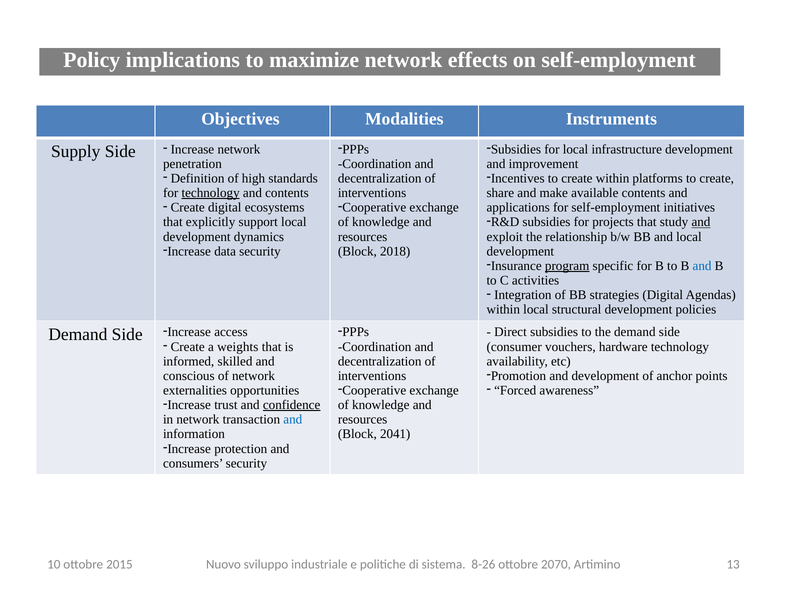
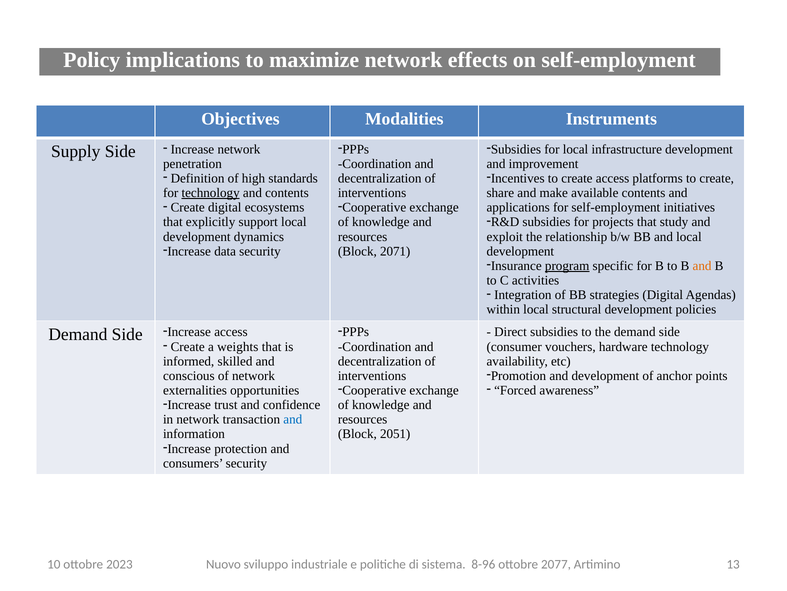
create within: within -> access
and at (701, 222) underline: present -> none
2018: 2018 -> 2071
and at (702, 266) colour: blue -> orange
confidence underline: present -> none
2041: 2041 -> 2051
2015: 2015 -> 2023
8-26: 8-26 -> 8-96
2070: 2070 -> 2077
